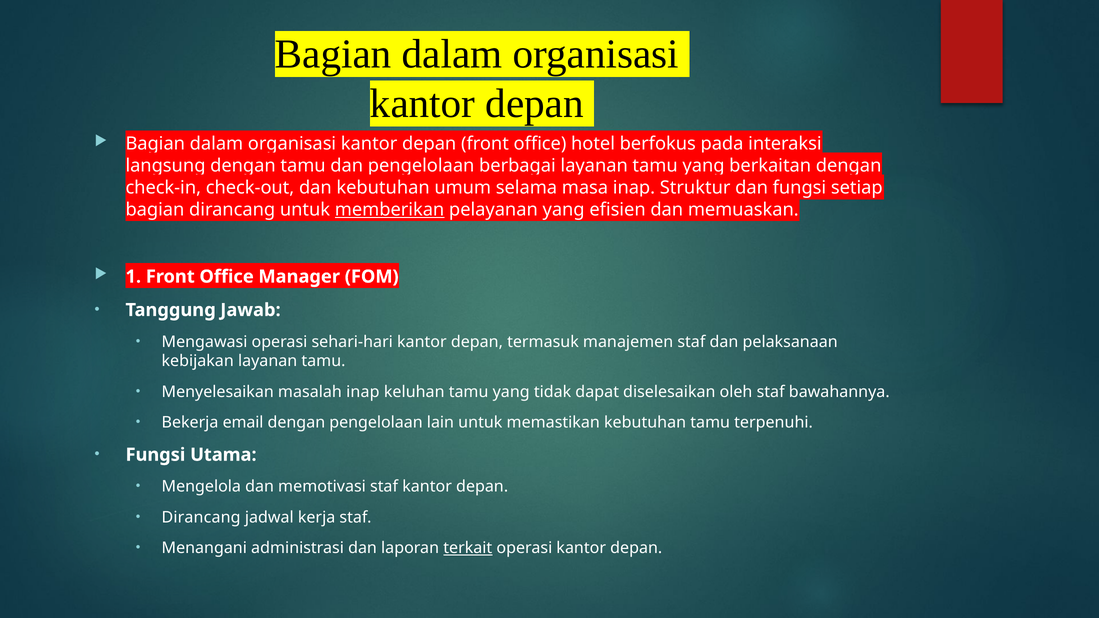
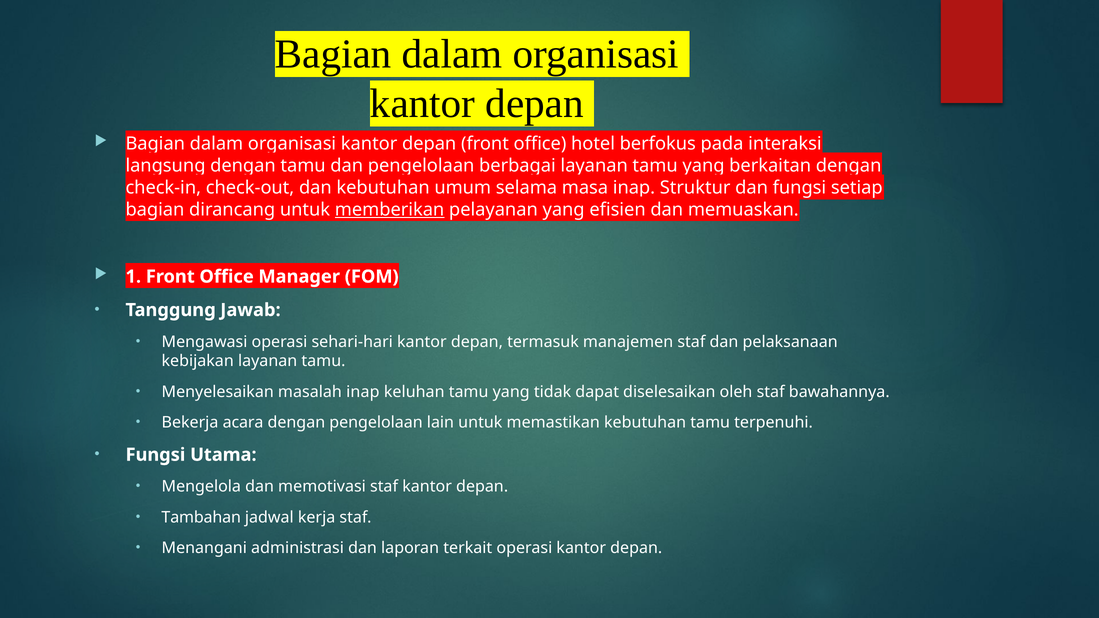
email: email -> acara
Dirancang at (201, 517): Dirancang -> Tambahan
terkait underline: present -> none
